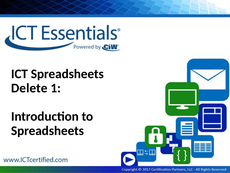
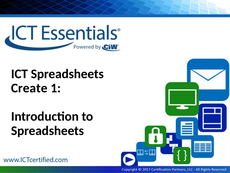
Delete: Delete -> Create
